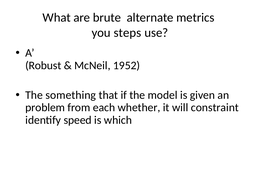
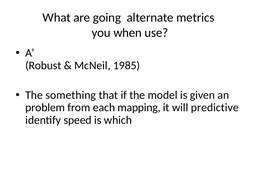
brute: brute -> going
steps: steps -> when
1952: 1952 -> 1985
whether: whether -> mapping
constraint: constraint -> predictive
